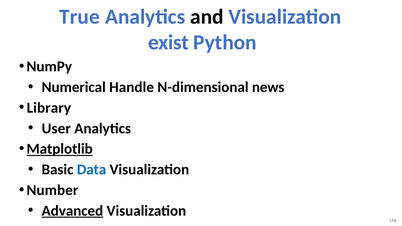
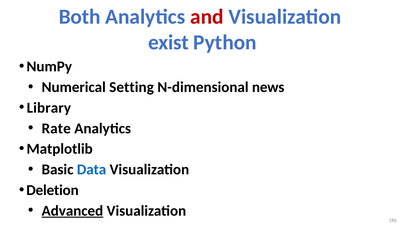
True: True -> Both
and colour: black -> red
Handle: Handle -> Setting
User: User -> Rate
Matplotlib underline: present -> none
Number: Number -> Deletion
